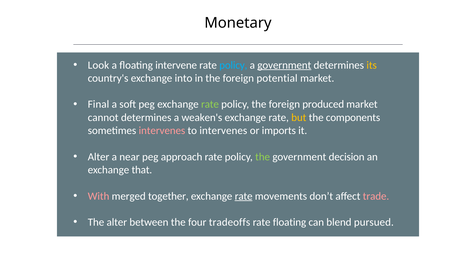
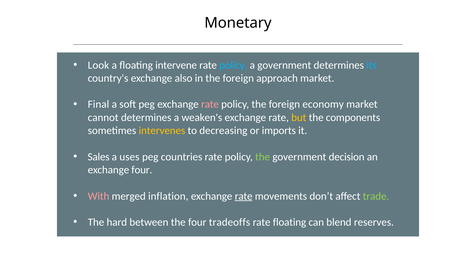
government at (284, 65) underline: present -> none
its colour: yellow -> light blue
into: into -> also
potential: potential -> approach
rate at (210, 104) colour: light green -> pink
produced: produced -> economy
intervenes at (162, 130) colour: pink -> yellow
to intervenes: intervenes -> decreasing
Alter at (99, 157): Alter -> Sales
near: near -> uses
approach: approach -> countries
exchange that: that -> four
together: together -> inflation
trade colour: pink -> light green
The alter: alter -> hard
pursued: pursued -> reserves
